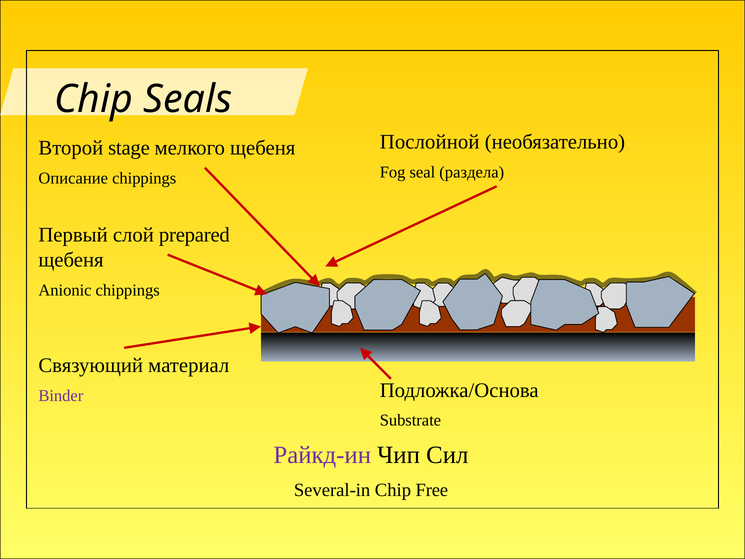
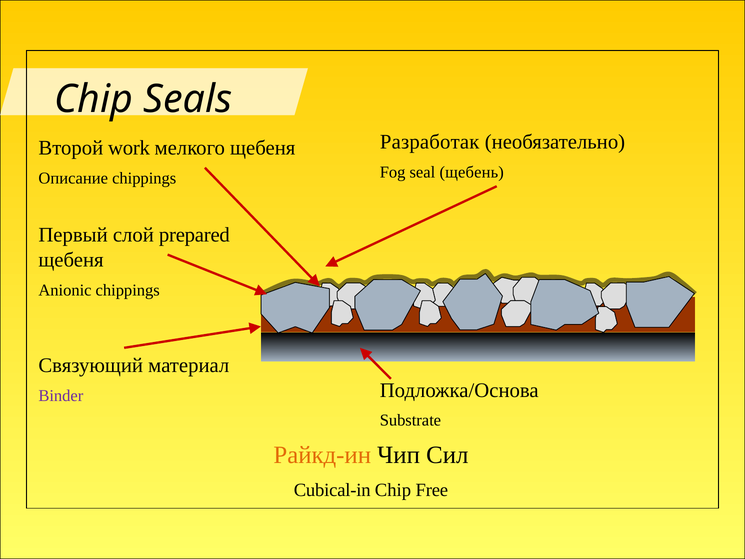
Послойной: Послойной -> Разработак
stage: stage -> work
раздела: раздела -> щебень
Райкд-ин colour: purple -> orange
Several-in: Several-in -> Cubical-in
